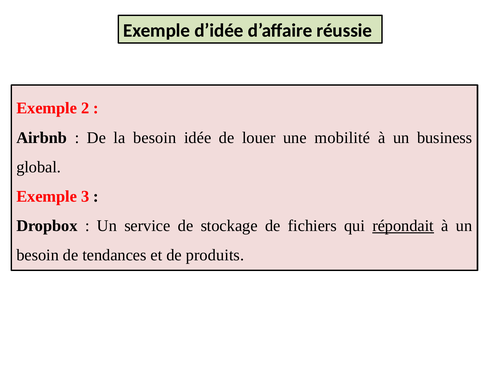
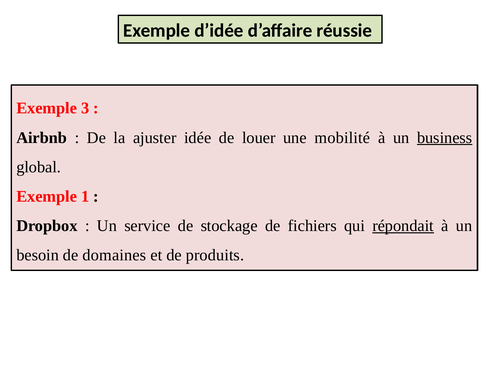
2: 2 -> 3
la besoin: besoin -> ajuster
business underline: none -> present
3: 3 -> 1
tendances: tendances -> domaines
